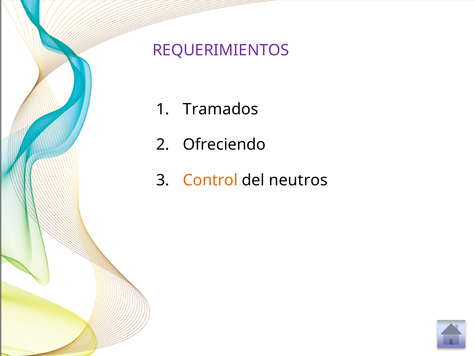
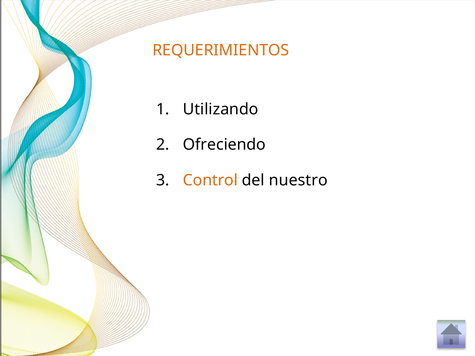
REQUERIMIENTOS colour: purple -> orange
Tramados: Tramados -> Utilizando
neutros: neutros -> nuestro
